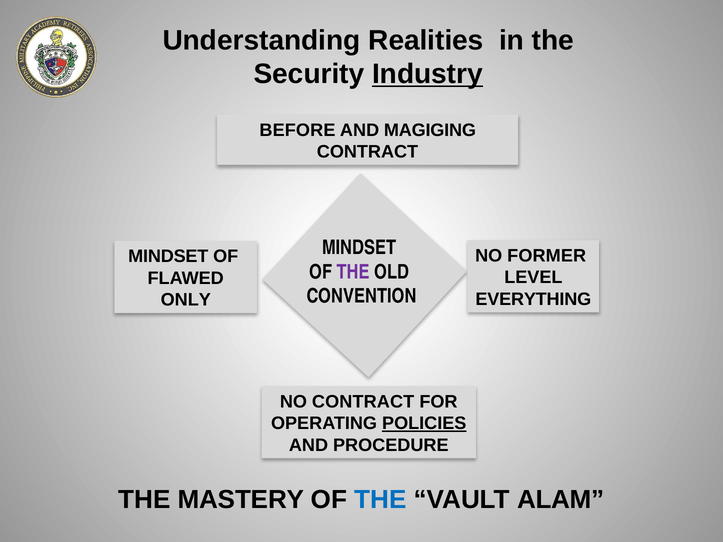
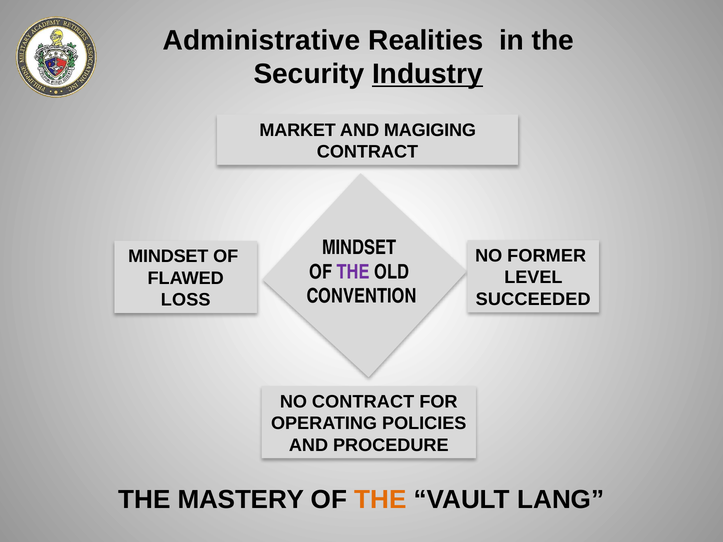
Understanding: Understanding -> Administrative
BEFORE: BEFORE -> MARKET
EVERYTHING: EVERYTHING -> SUCCEEDED
ONLY: ONLY -> LOSS
POLICIES underline: present -> none
THE at (380, 500) colour: blue -> orange
ALAM: ALAM -> LANG
